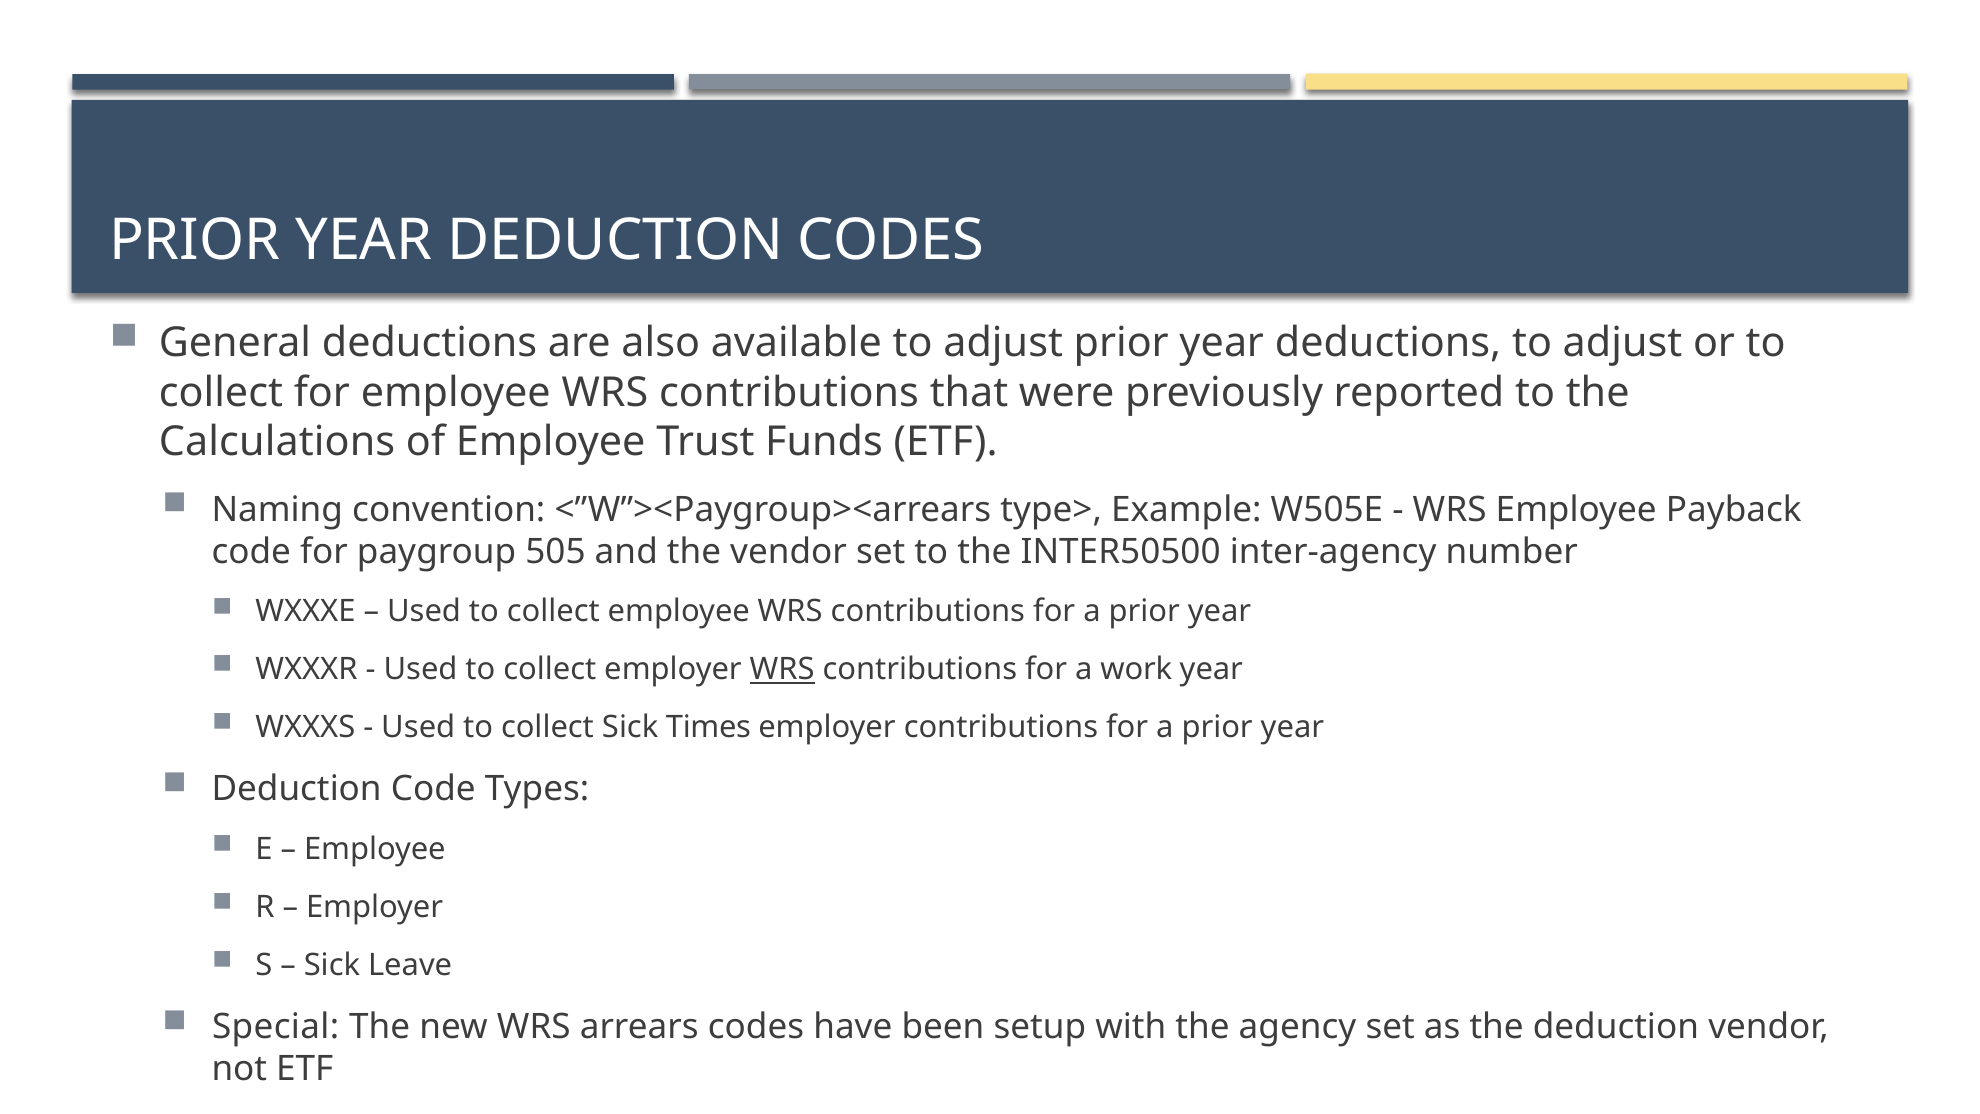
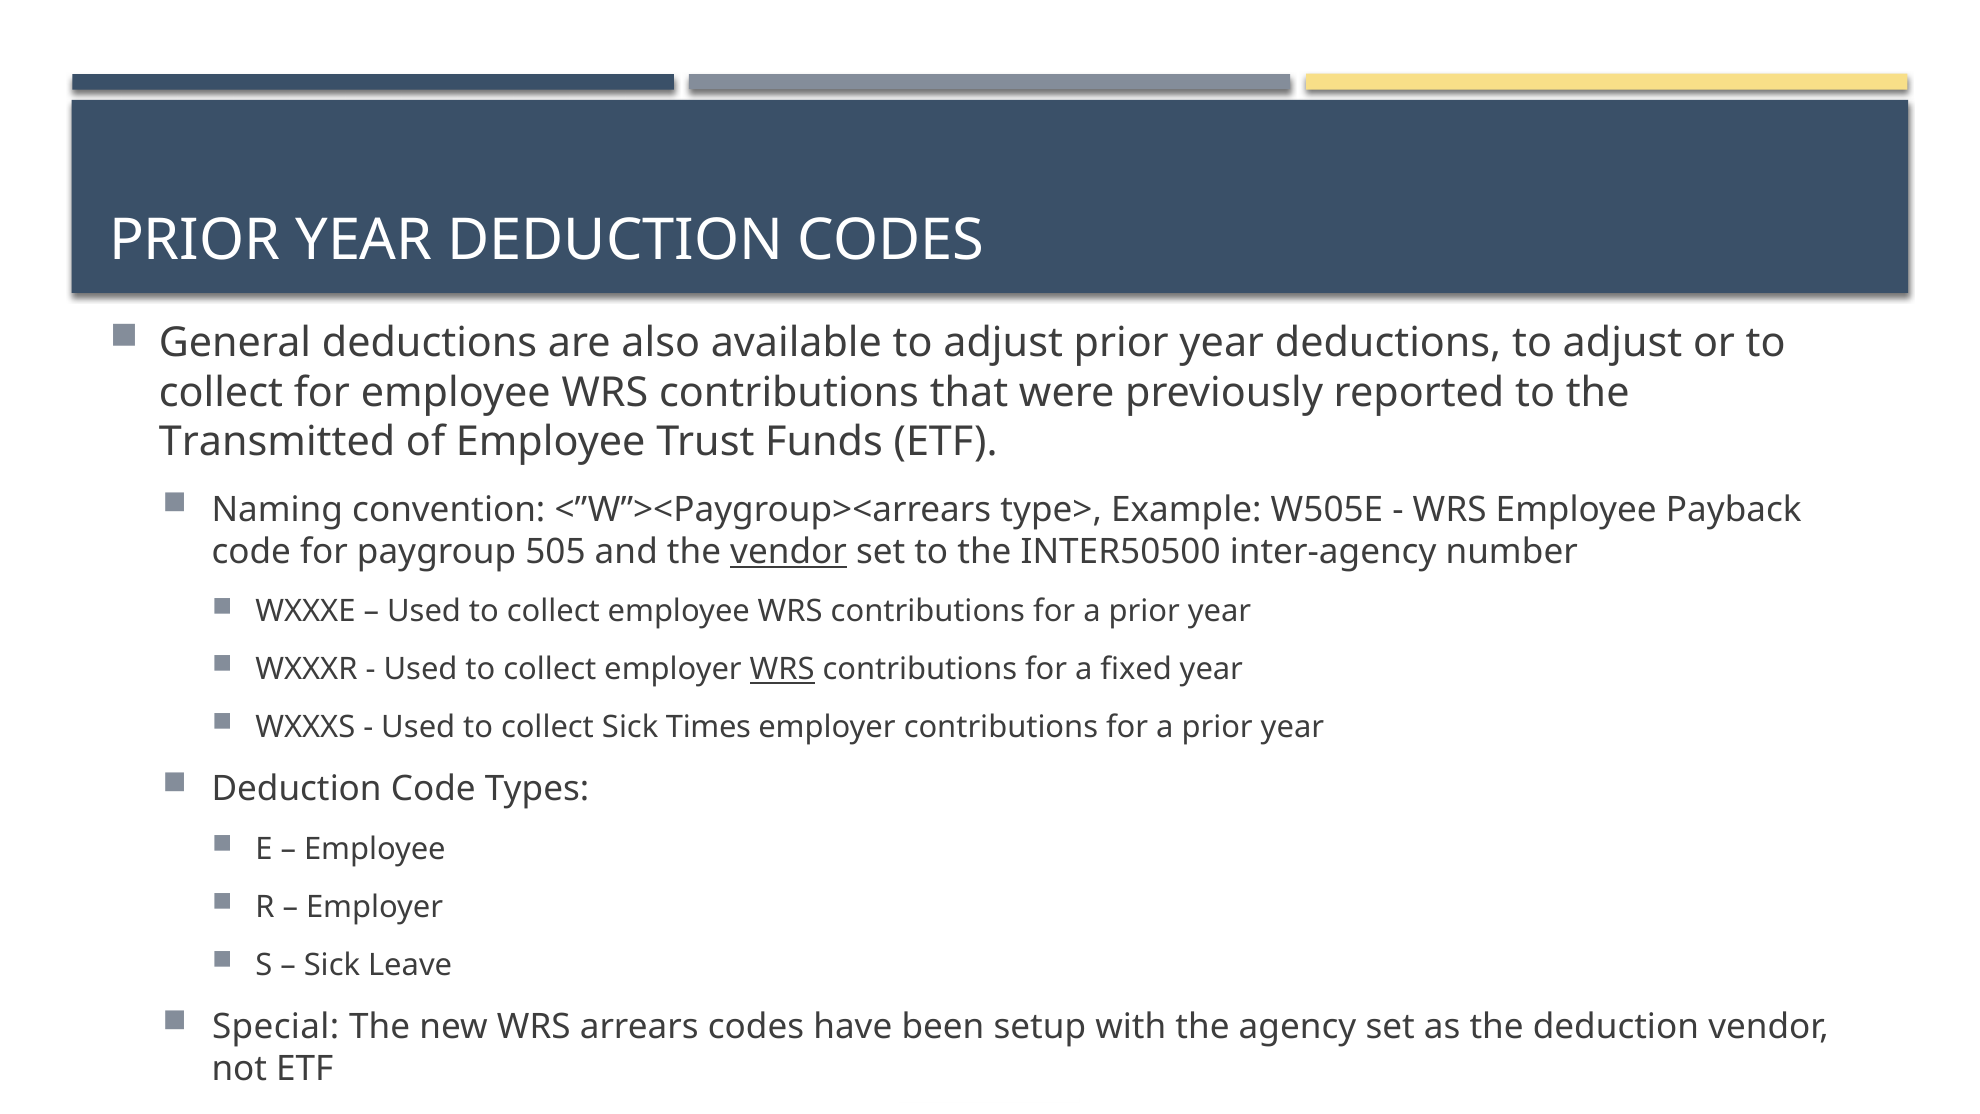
Calculations: Calculations -> Transmitted
vendor at (789, 552) underline: none -> present
work: work -> fixed
